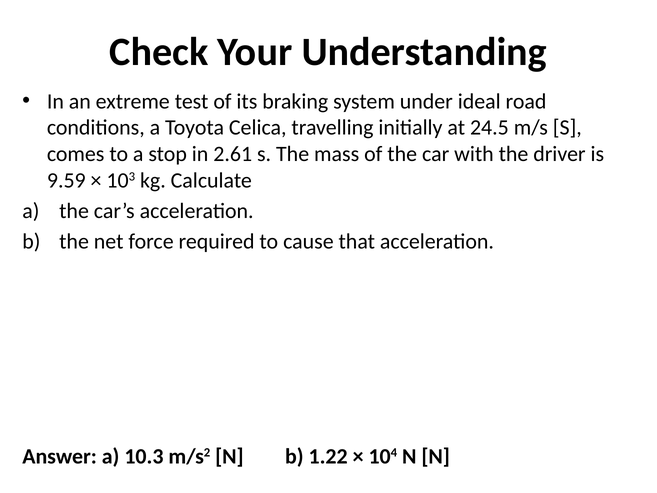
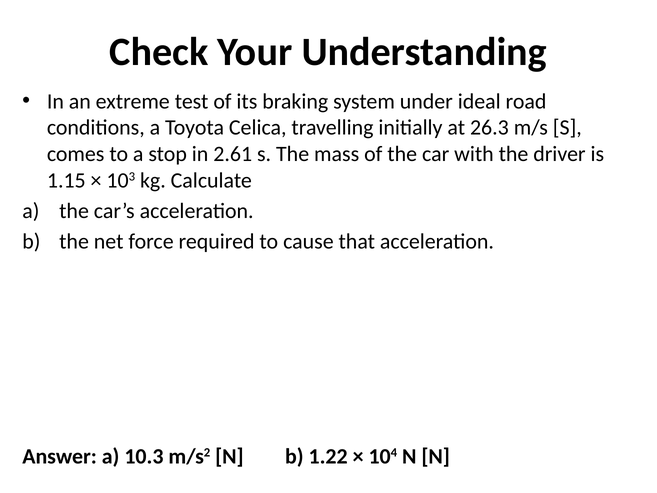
24.5: 24.5 -> 26.3
9.59: 9.59 -> 1.15
